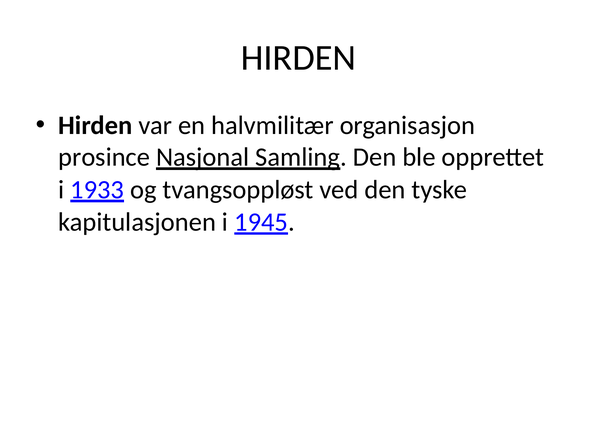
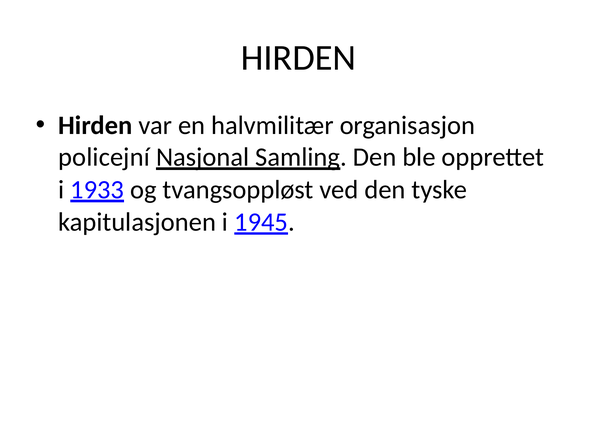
prosince: prosince -> policejní
